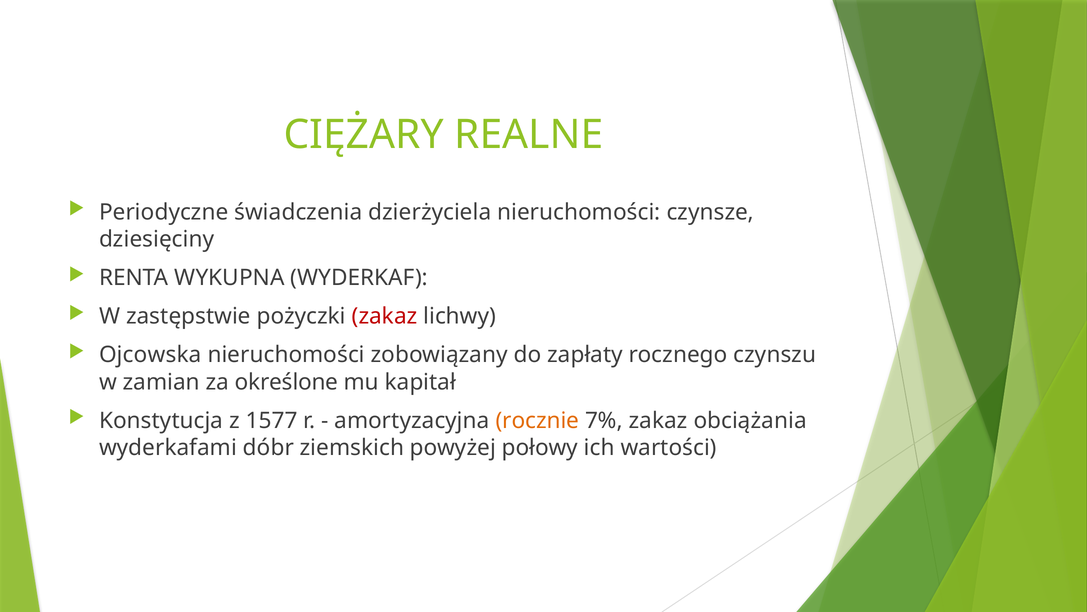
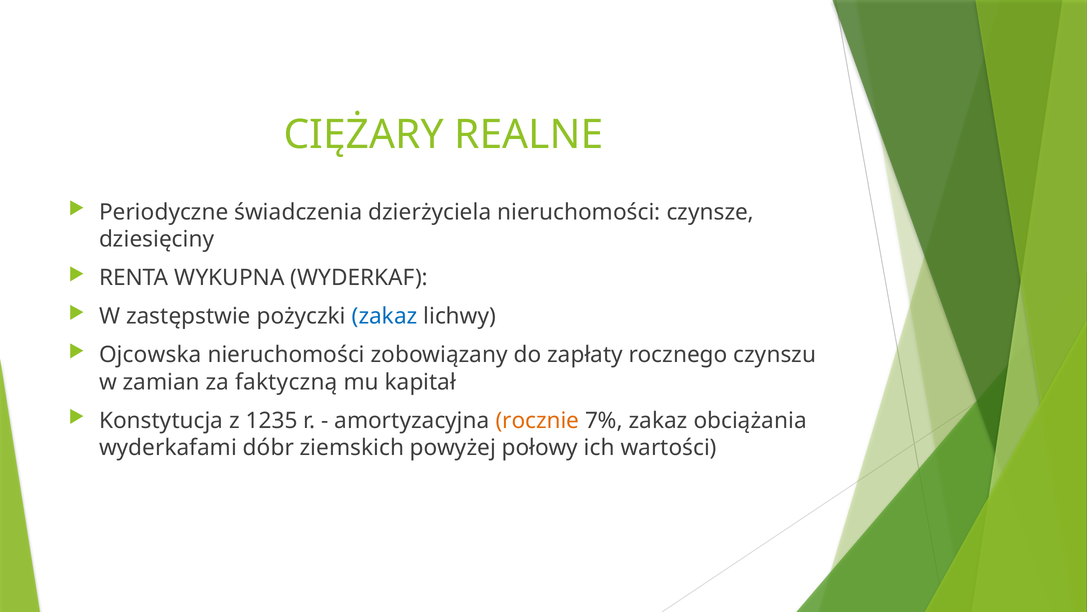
zakaz at (385, 316) colour: red -> blue
określone: określone -> faktyczną
1577: 1577 -> 1235
